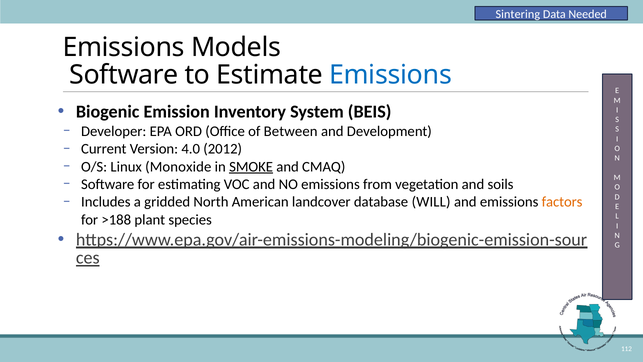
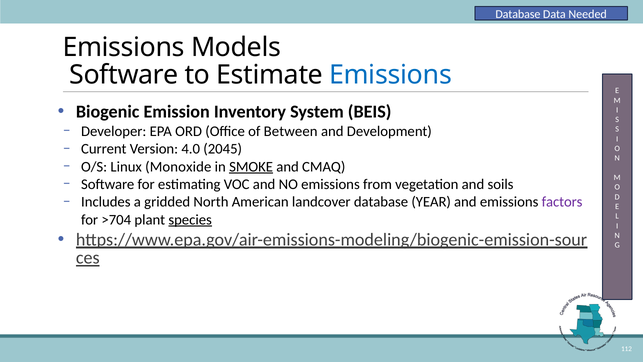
Sintering at (518, 14): Sintering -> Database
2012: 2012 -> 2045
WILL: WILL -> YEAR
factors colour: orange -> purple
>188: >188 -> >704
species underline: none -> present
